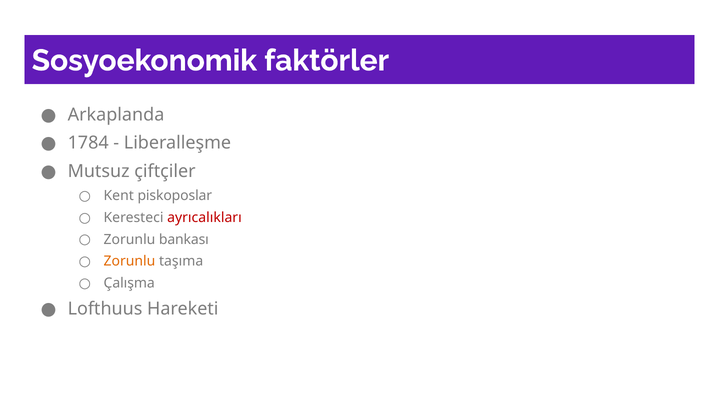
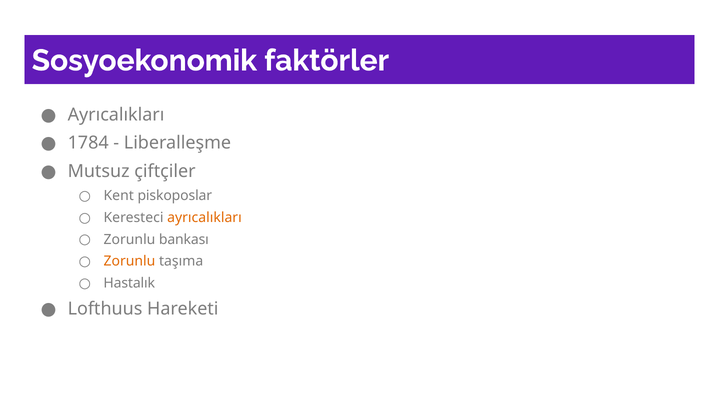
Arkaplanda at (116, 115): Arkaplanda -> Ayrıcalıkları
ayrıcalıkları at (204, 217) colour: red -> orange
Çalışma: Çalışma -> Hastalık
